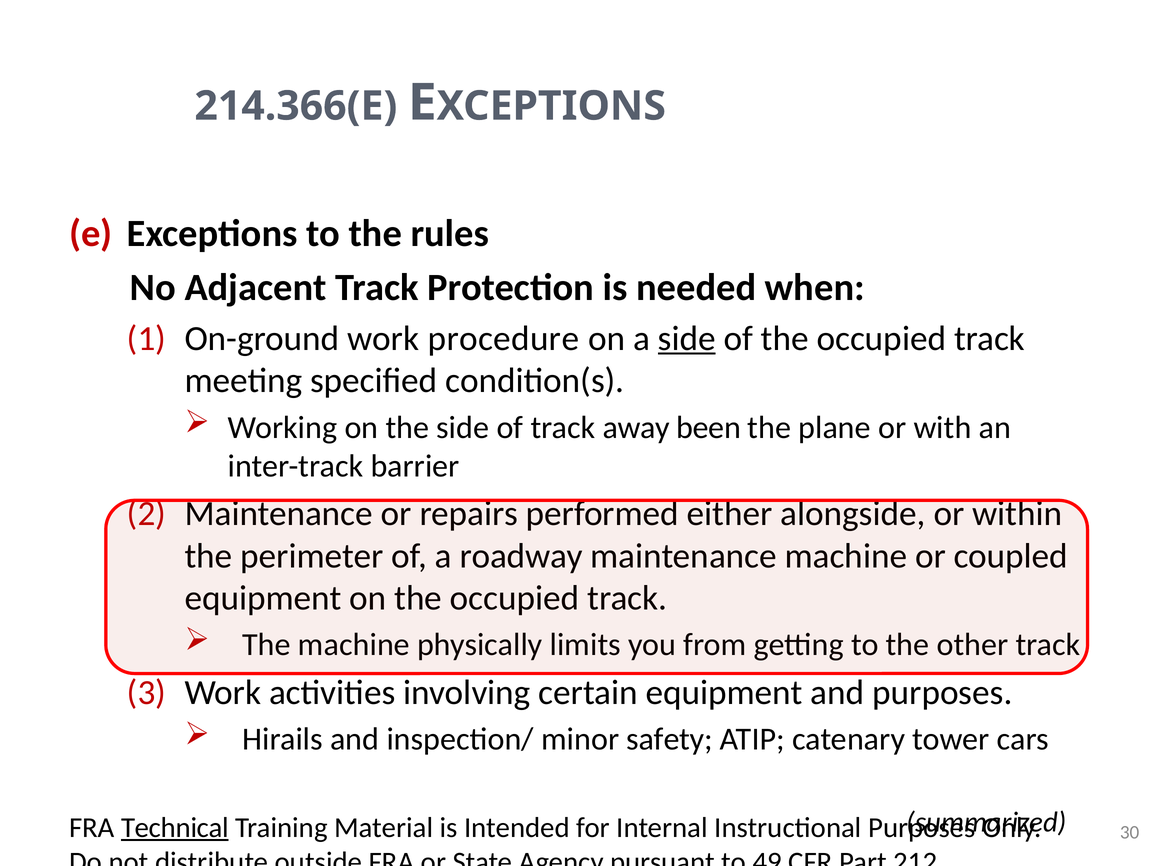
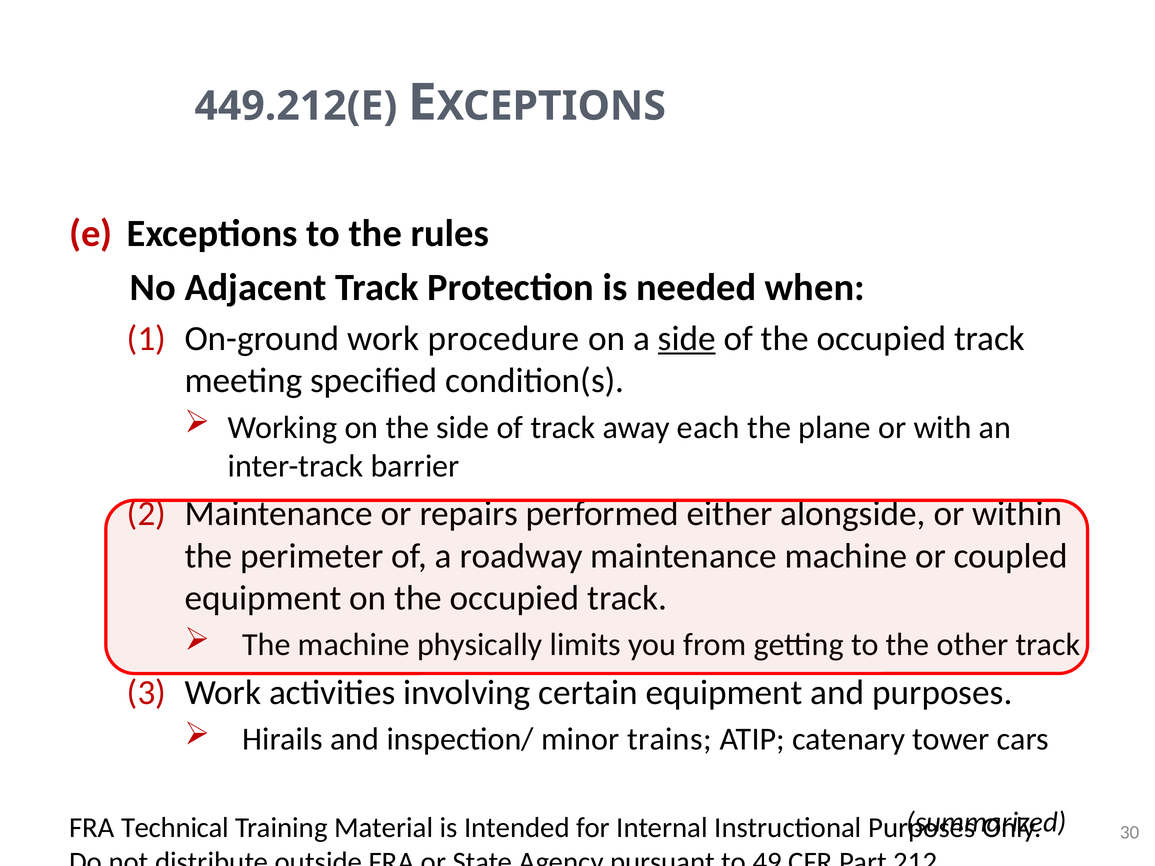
214.366(E: 214.366(E -> 449.212(E
been: been -> each
safety: safety -> trains
Technical underline: present -> none
